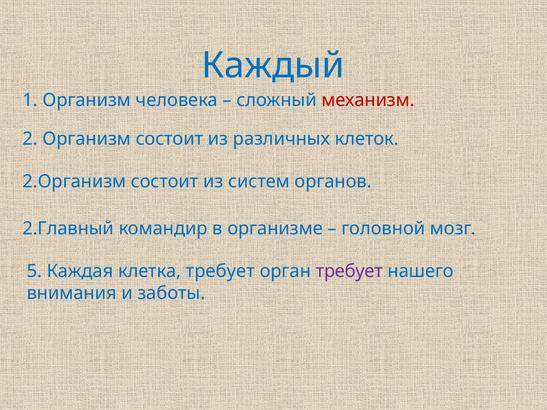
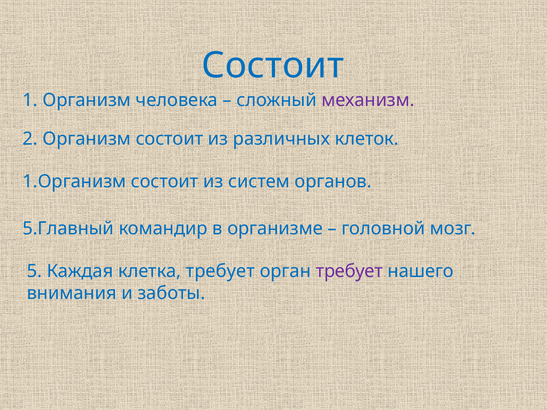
Каждый at (273, 66): Каждый -> Состоит
механизм colour: red -> purple
2.Организм: 2.Организм -> 1.Организм
2.Главный: 2.Главный -> 5.Главный
